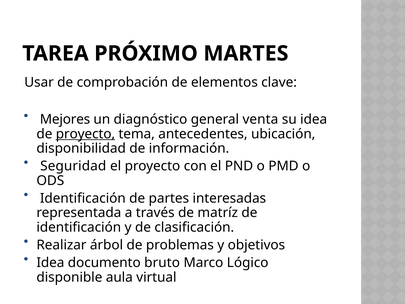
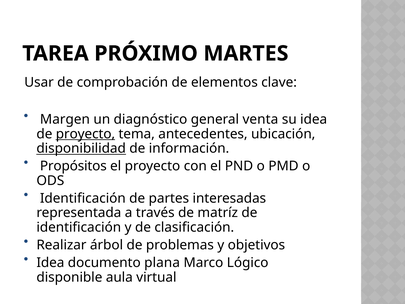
Mejores: Mejores -> Margen
disponibilidad underline: none -> present
Seguridad: Seguridad -> Propósitos
bruto: bruto -> plana
